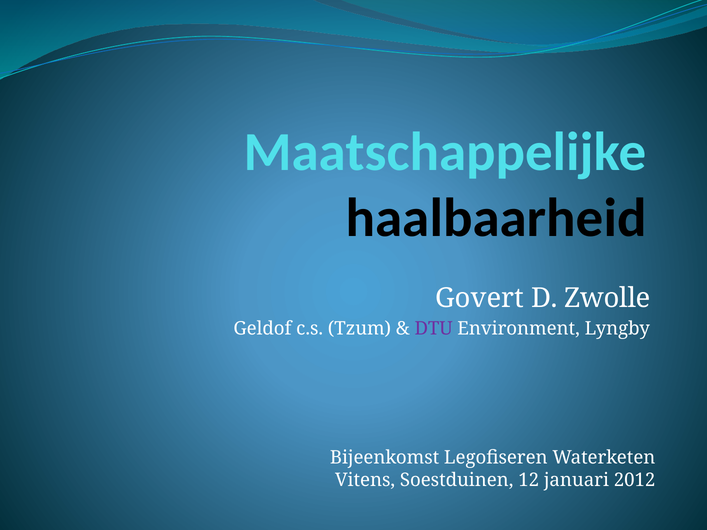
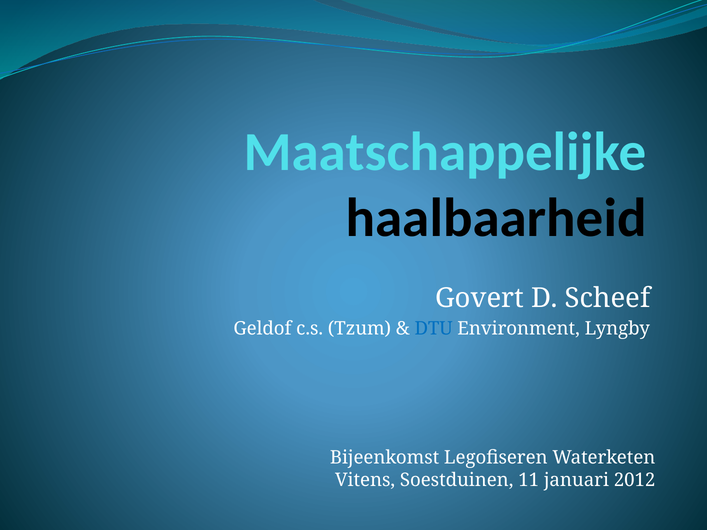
Zwolle: Zwolle -> Scheef
DTU colour: purple -> blue
12: 12 -> 11
